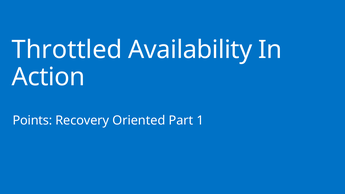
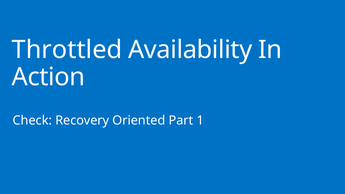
Points: Points -> Check
